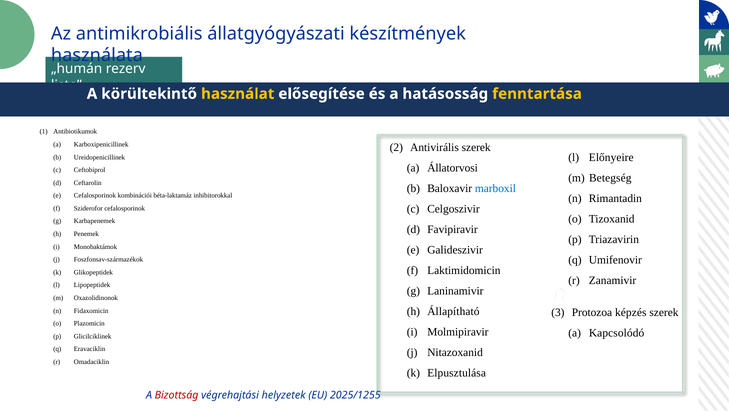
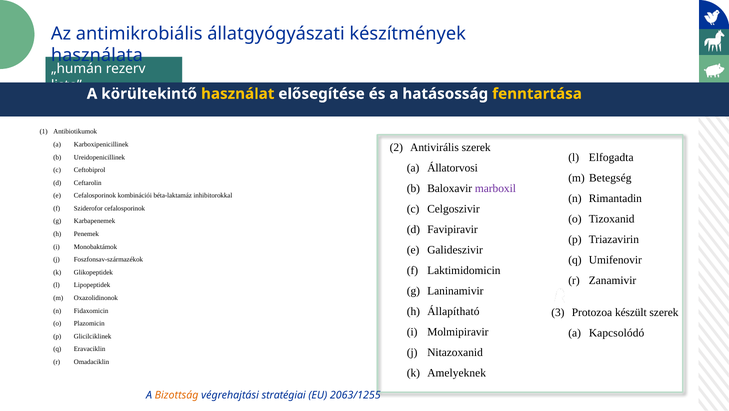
Előnyeire: Előnyeire -> Elfogadta
marboxil colour: blue -> purple
képzés: képzés -> készült
Elpusztulása: Elpusztulása -> Amelyeknek
Bizottság colour: red -> orange
helyzetek: helyzetek -> stratégiai
2025/1255: 2025/1255 -> 2063/1255
